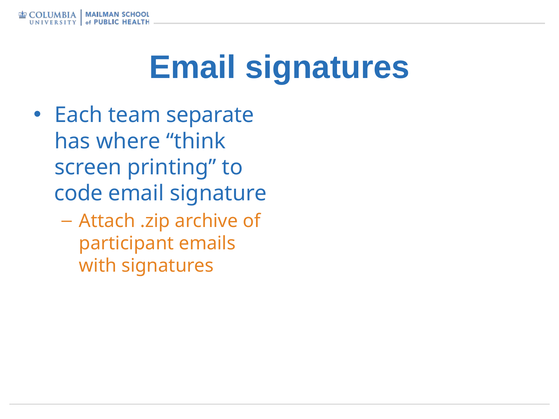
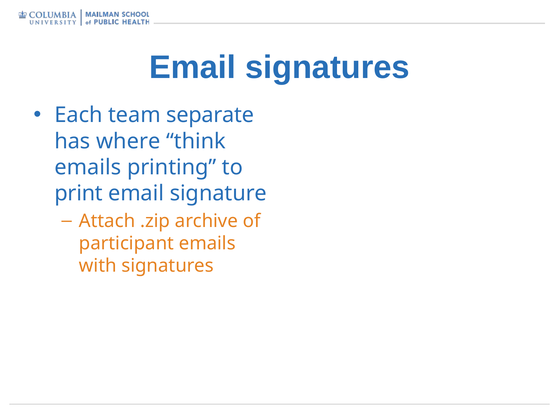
screen at (88, 167): screen -> emails
code: code -> print
